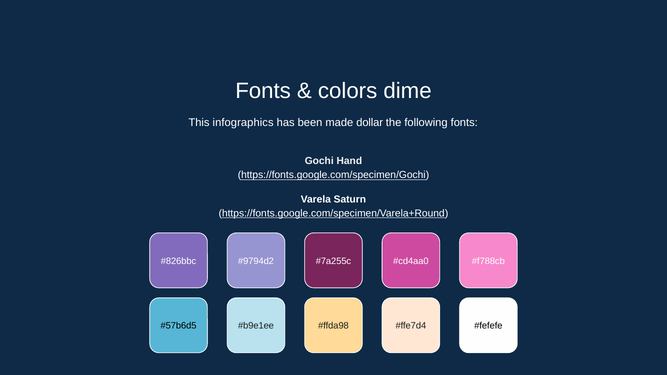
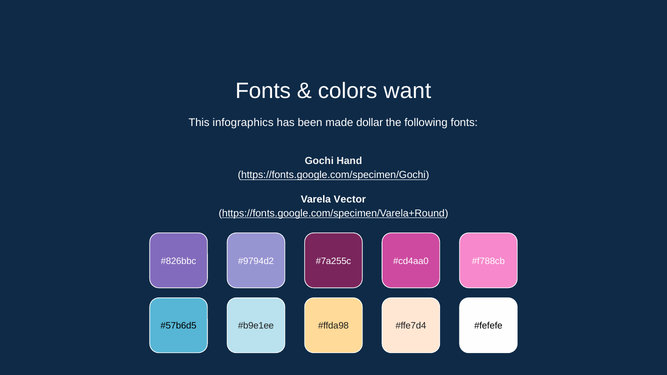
dime: dime -> want
Saturn: Saturn -> Vector
